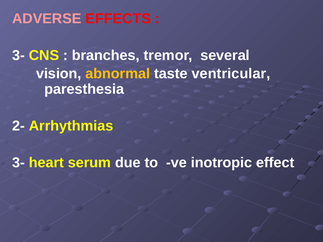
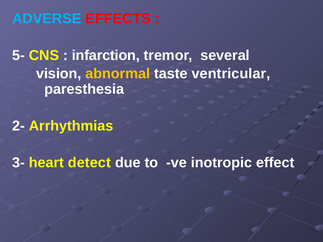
ADVERSE colour: pink -> light blue
3- at (18, 55): 3- -> 5-
branches: branches -> infarction
serum: serum -> detect
